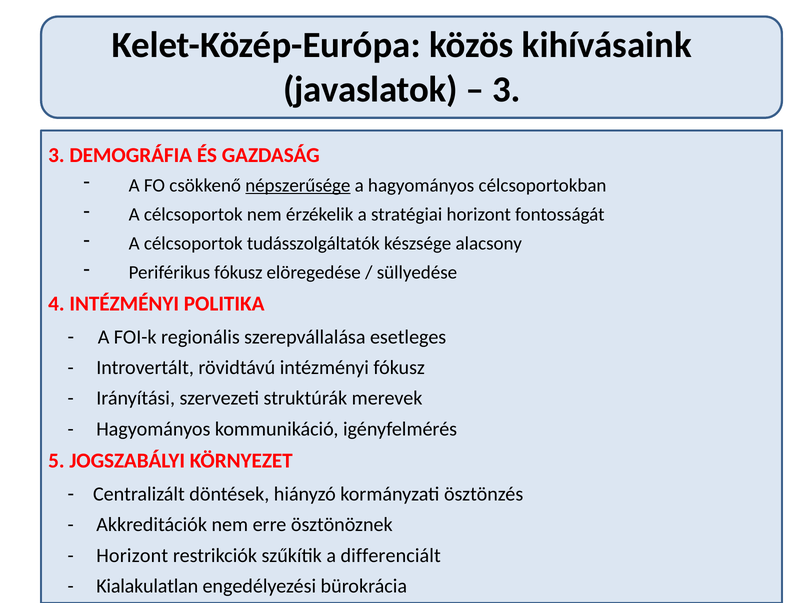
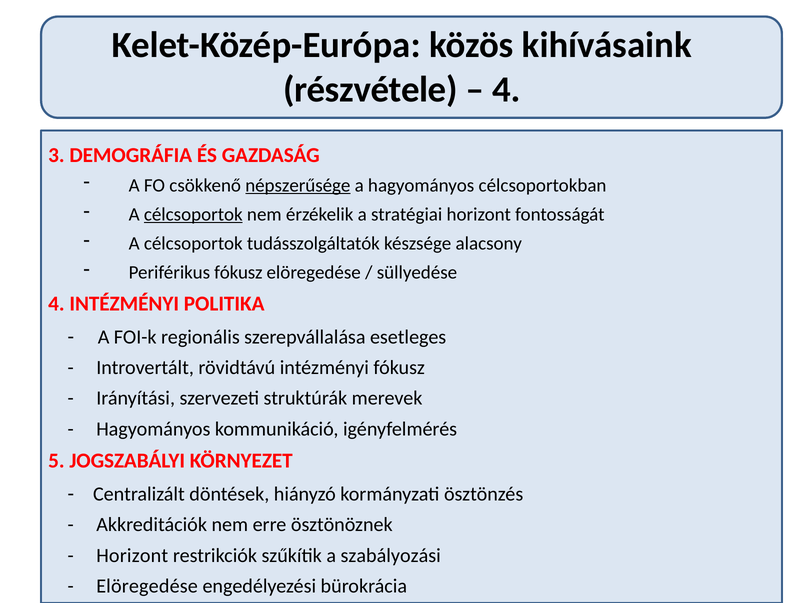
javaslatok: javaslatok -> részvétele
3 at (506, 89): 3 -> 4
célcsoportok at (193, 214) underline: none -> present
differenciált: differenciált -> szabályozási
Kialakulatlan at (147, 586): Kialakulatlan -> Elöregedése
